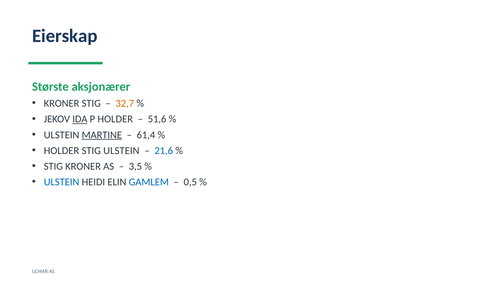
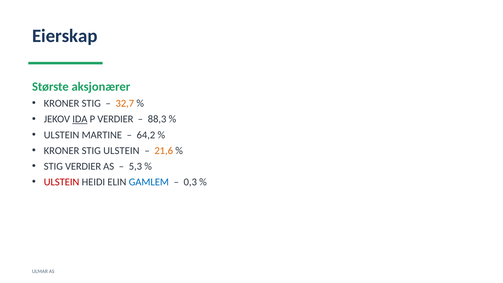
P HOLDER: HOLDER -> VERDIER
51,6: 51,6 -> 88,3
MARTINE underline: present -> none
61,4: 61,4 -> 64,2
HOLDER at (62, 151): HOLDER -> KRONER
21,6 colour: blue -> orange
STIG KRONER: KRONER -> VERDIER
3,5: 3,5 -> 5,3
ULSTEIN at (62, 182) colour: blue -> red
0,5: 0,5 -> 0,3
